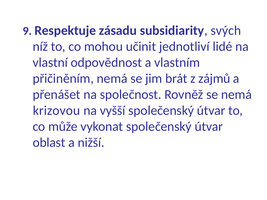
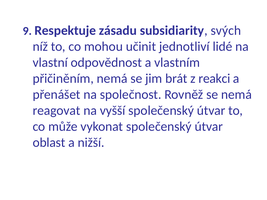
zájmů: zájmů -> reakci
krizovou: krizovou -> reagovat
